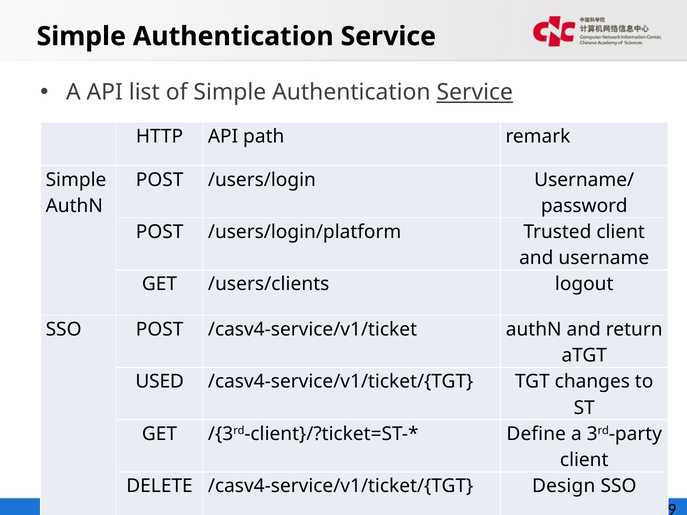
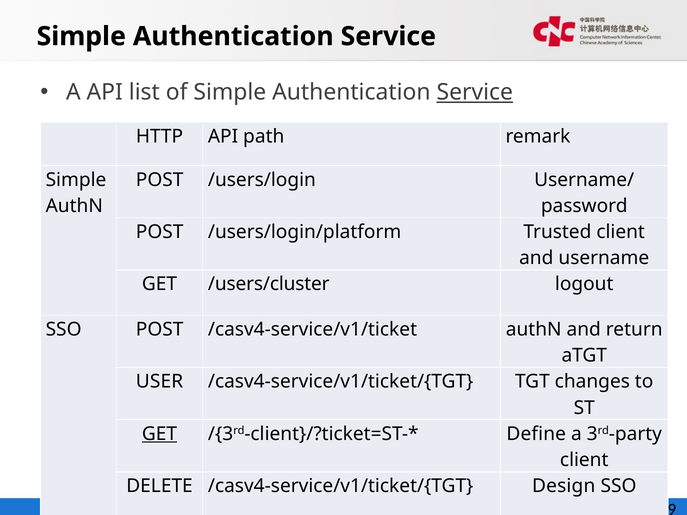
/users/clients: /users/clients -> /users/cluster
USED: USED -> USER
GET at (160, 434) underline: none -> present
